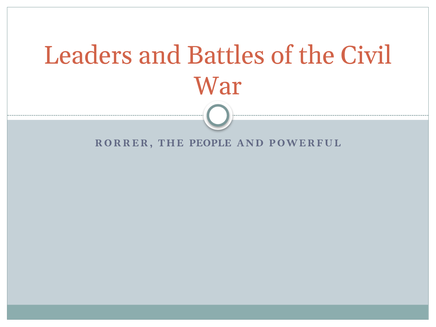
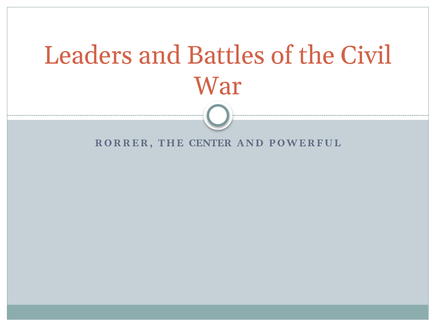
PEOPLE: PEOPLE -> CENTER
